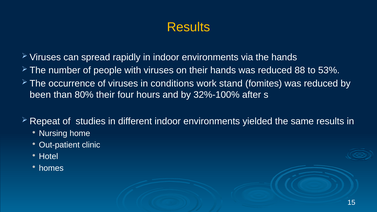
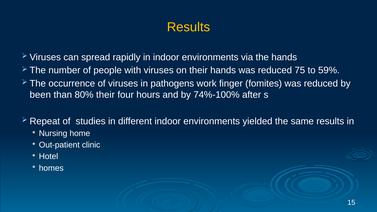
88: 88 -> 75
53%: 53% -> 59%
conditions: conditions -> pathogens
stand: stand -> finger
32%-100%: 32%-100% -> 74%-100%
